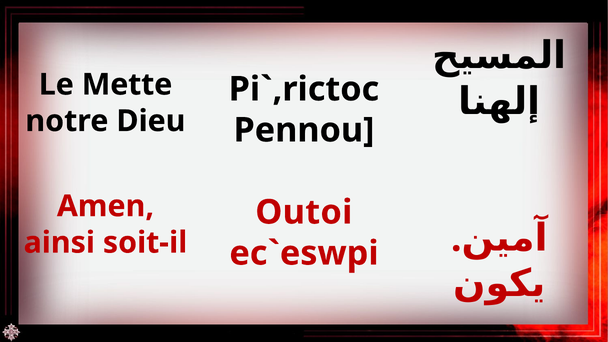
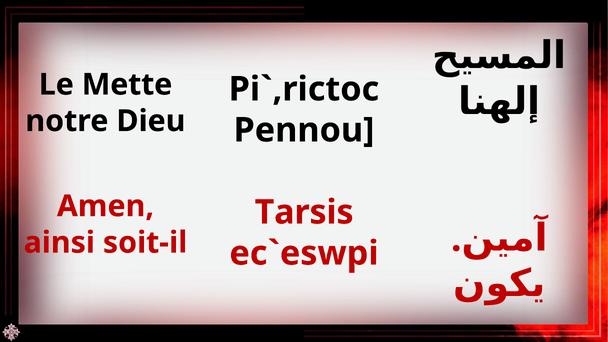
Outoi: Outoi -> Tarsis
